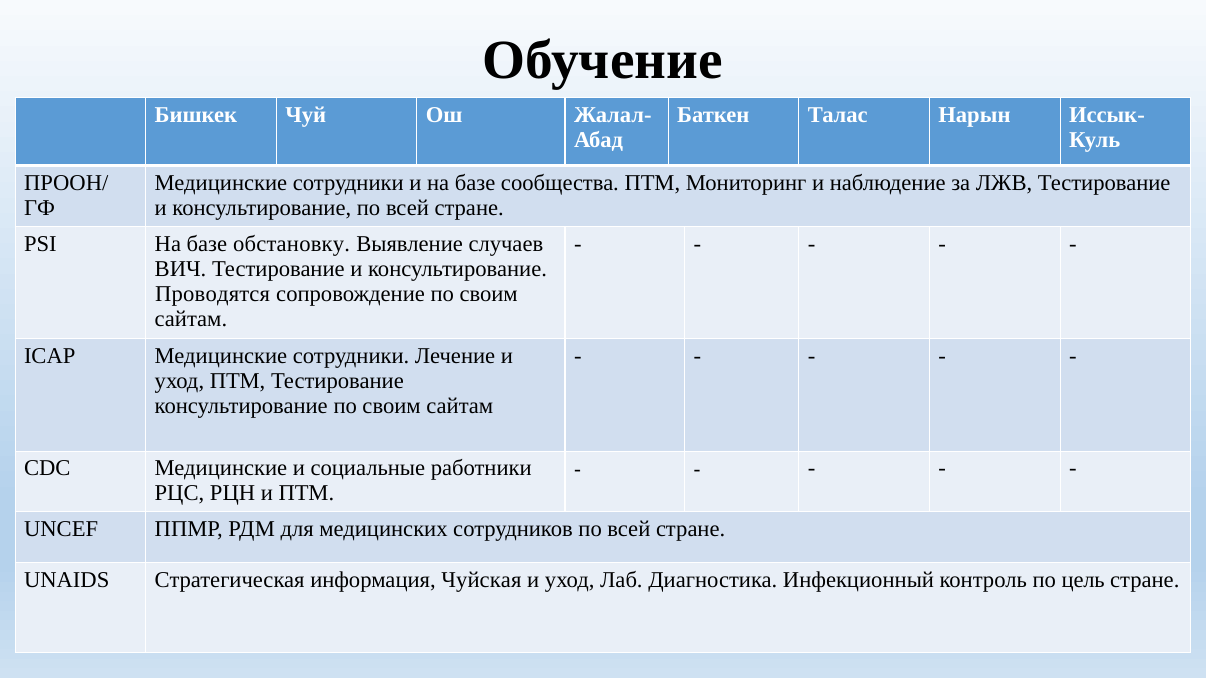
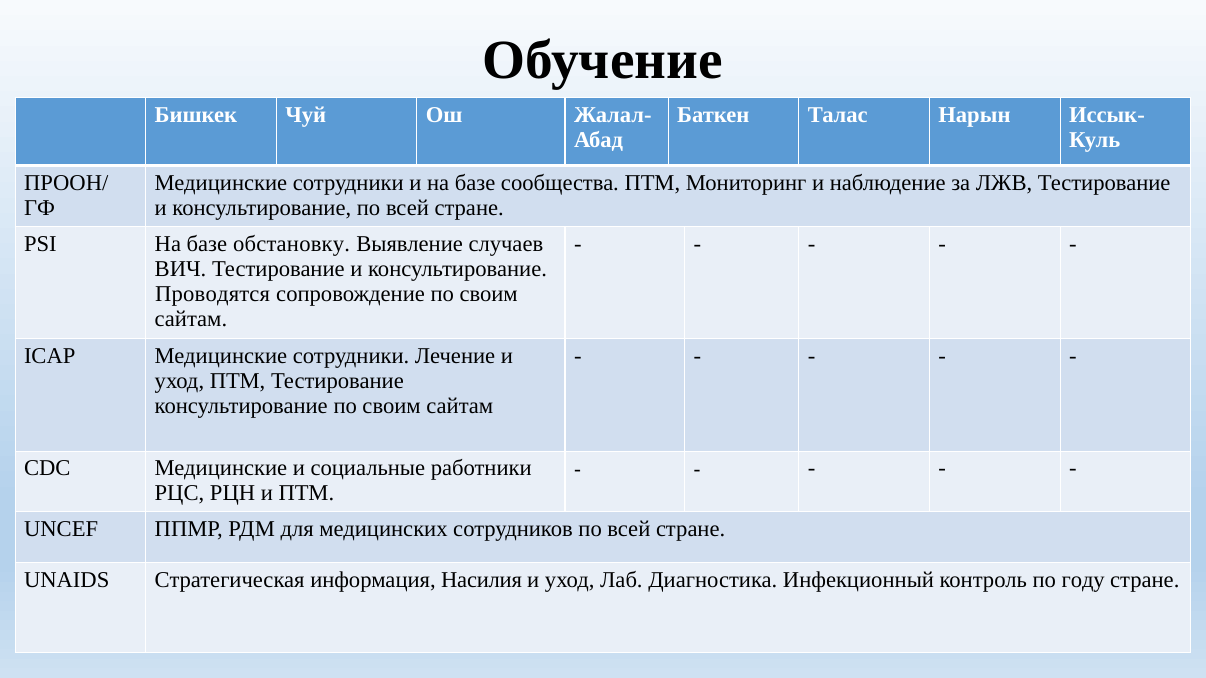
Чуйская: Чуйская -> Насилия
цель: цель -> году
